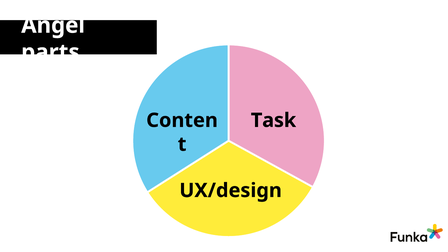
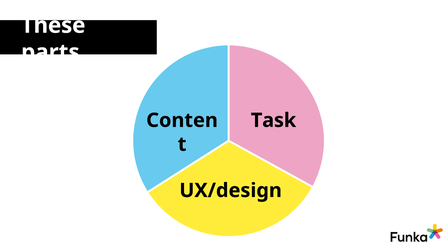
Angel: Angel -> These
